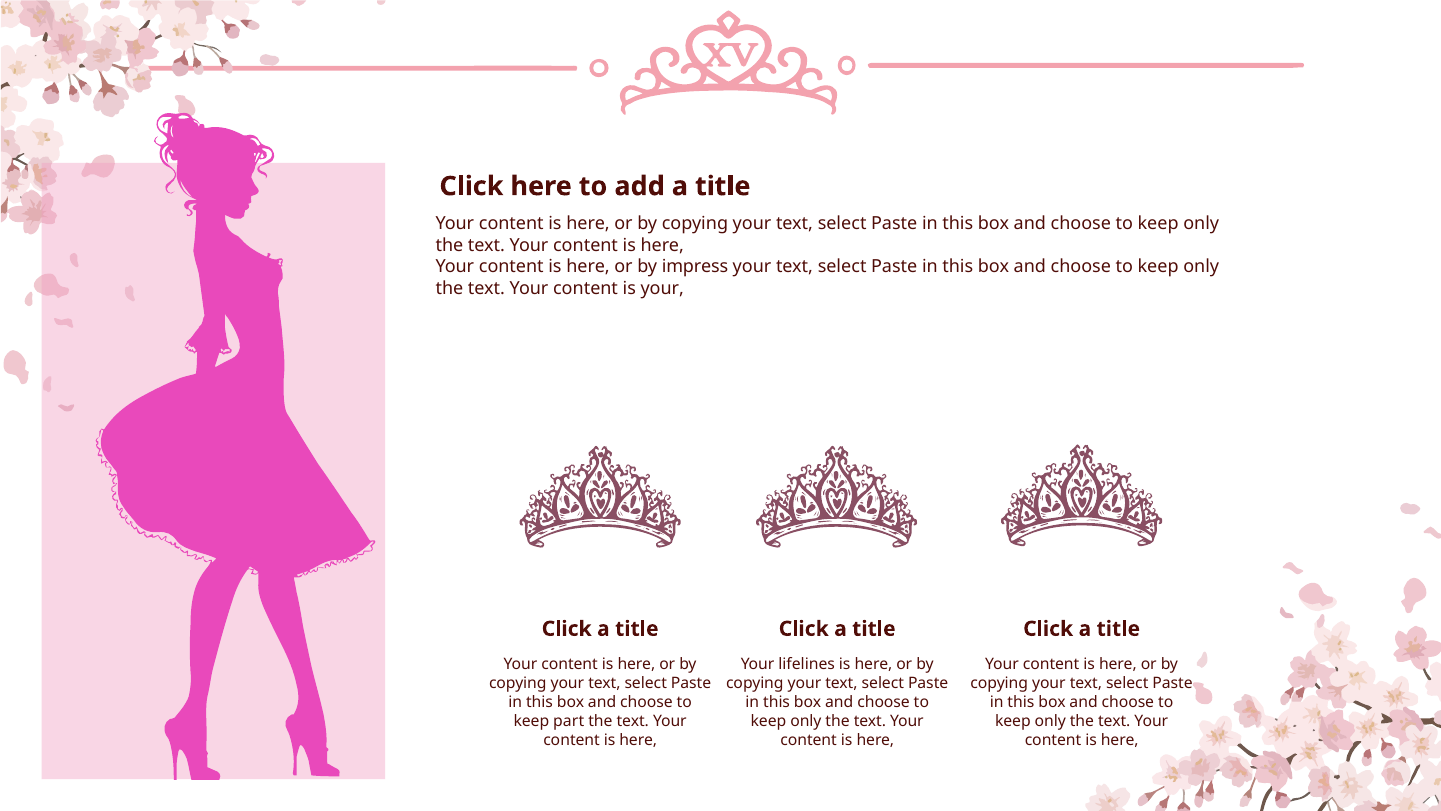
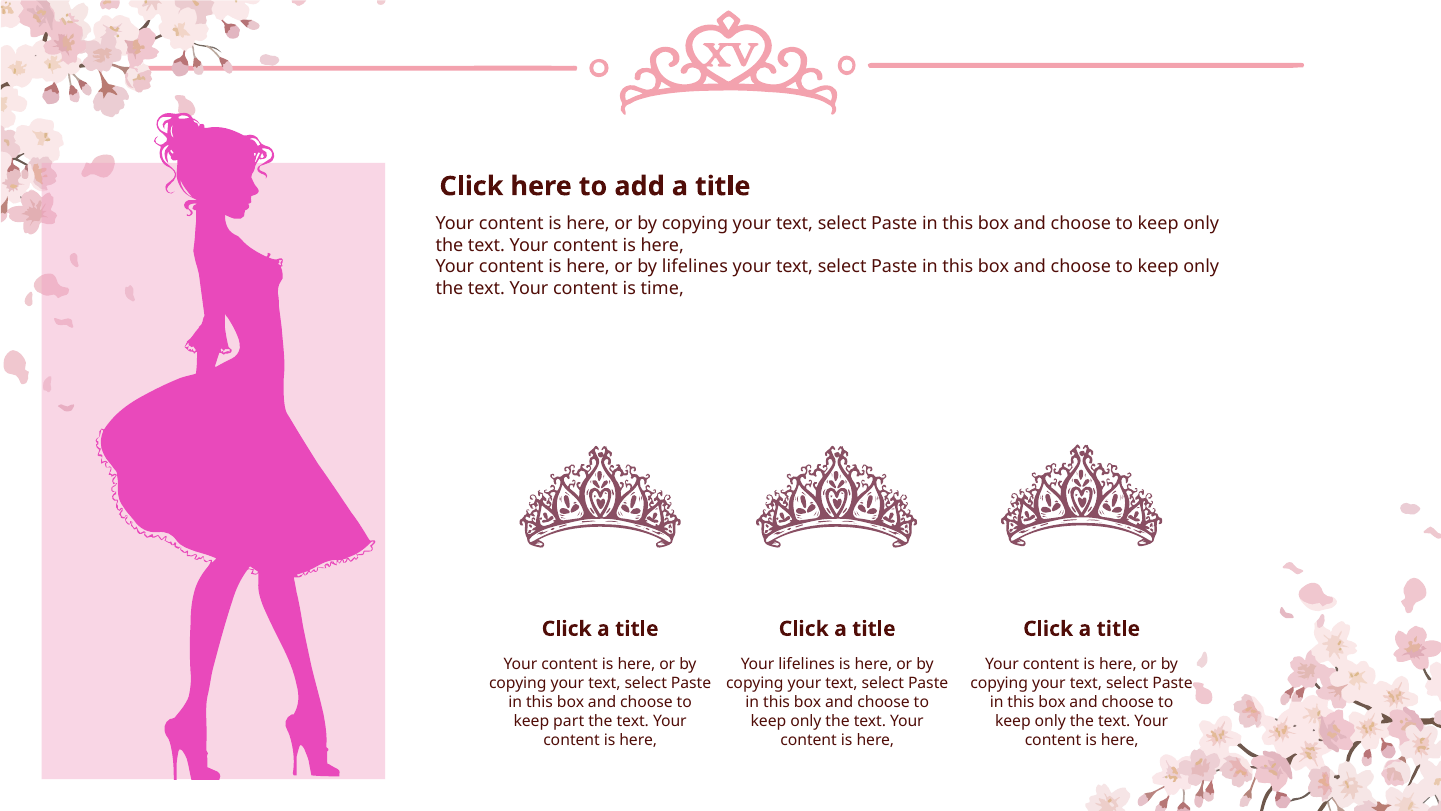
by impress: impress -> lifelines
is your: your -> time
